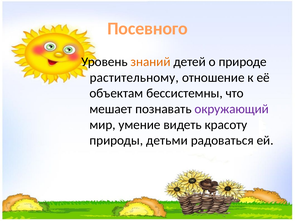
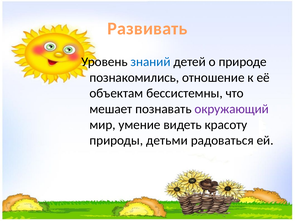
Посевного: Посевного -> Развивать
знаний colour: orange -> blue
растительному: растительному -> познакомились
